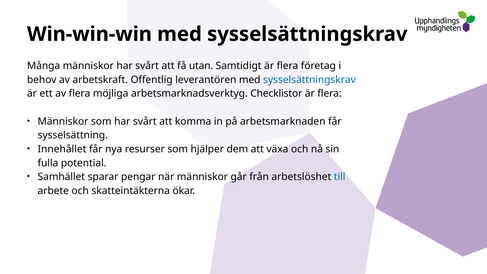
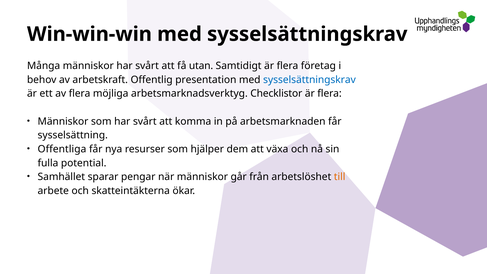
leverantören: leverantören -> presentation
Innehållet: Innehållet -> Offentliga
till colour: blue -> orange
